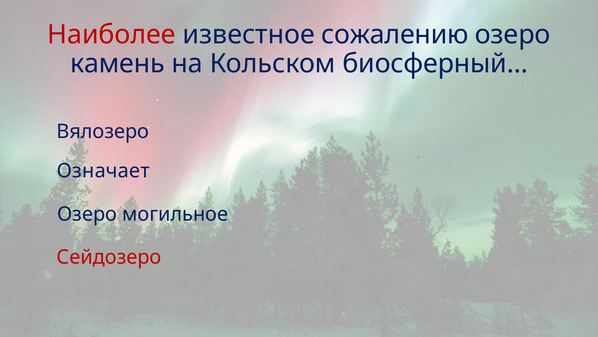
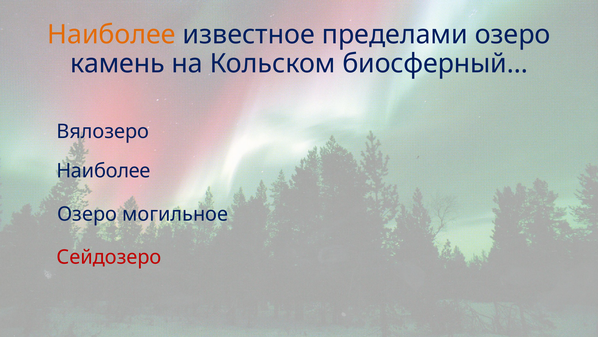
Наиболее at (112, 34) colour: red -> orange
сожалению: сожалению -> пределами
Означает at (103, 171): Означает -> Наиболее
